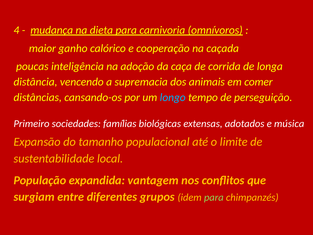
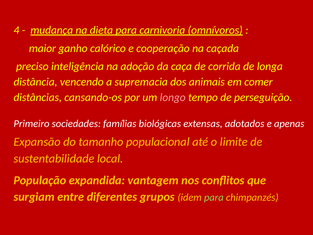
poucas: poucas -> preciso
longo colour: light blue -> pink
música: música -> apenas
